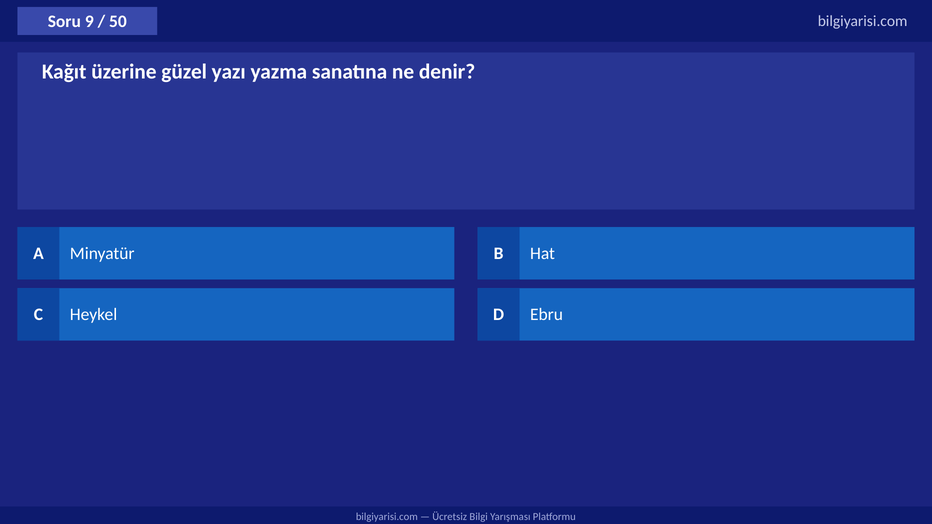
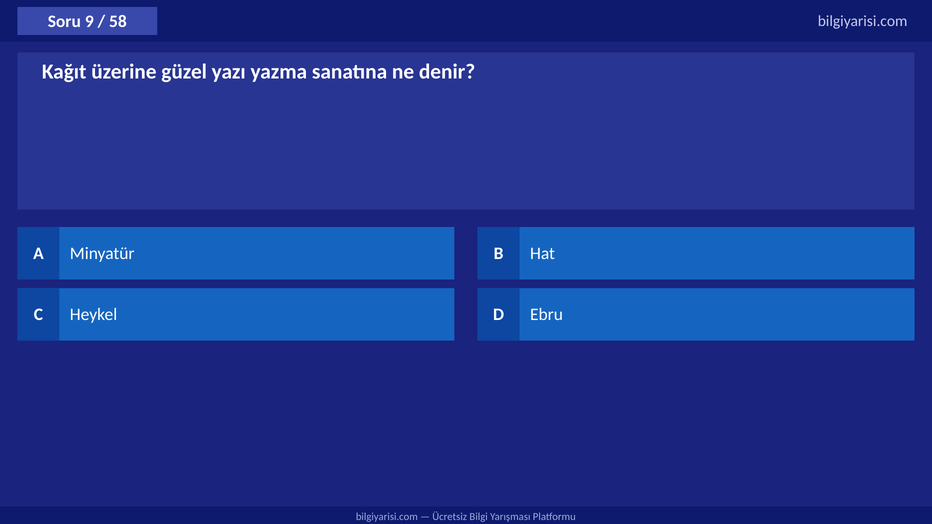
50: 50 -> 58
